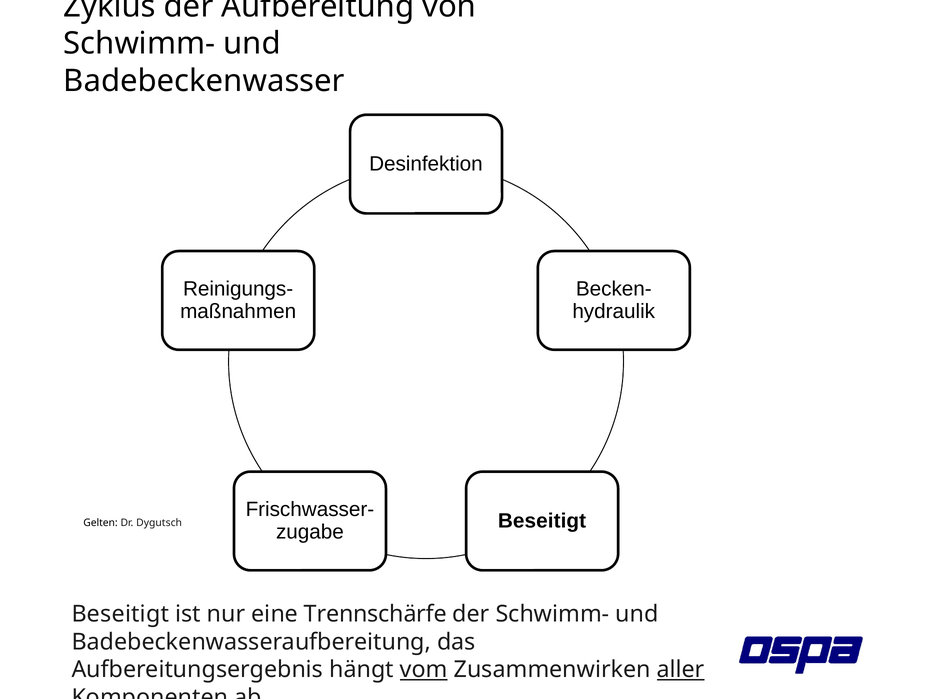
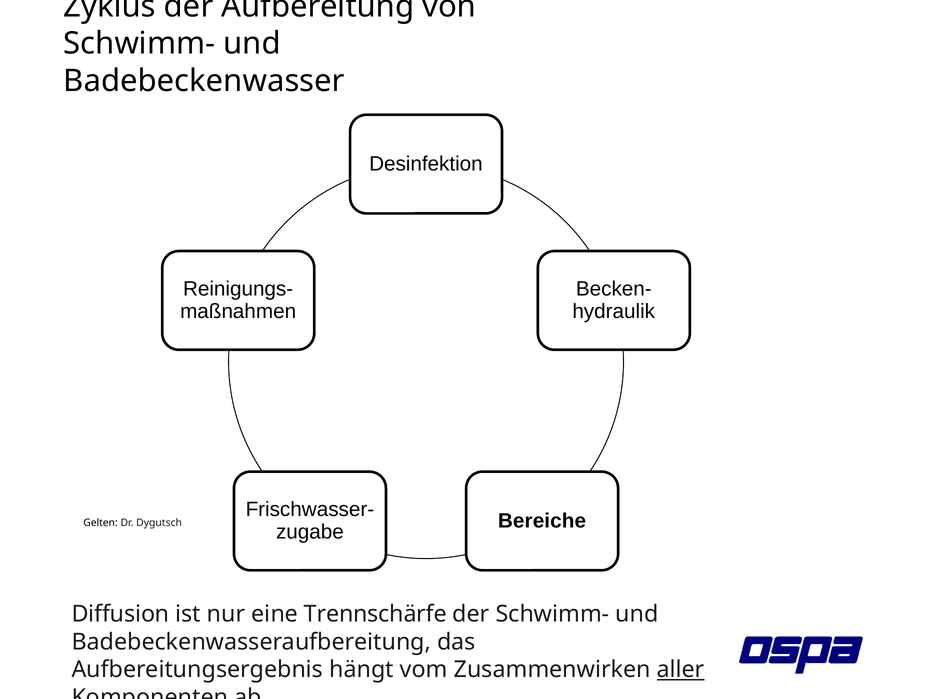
Beseitigt at (542, 521): Beseitigt -> Bereiche
Beseitigt at (120, 615): Beseitigt -> Diffusion
vom underline: present -> none
